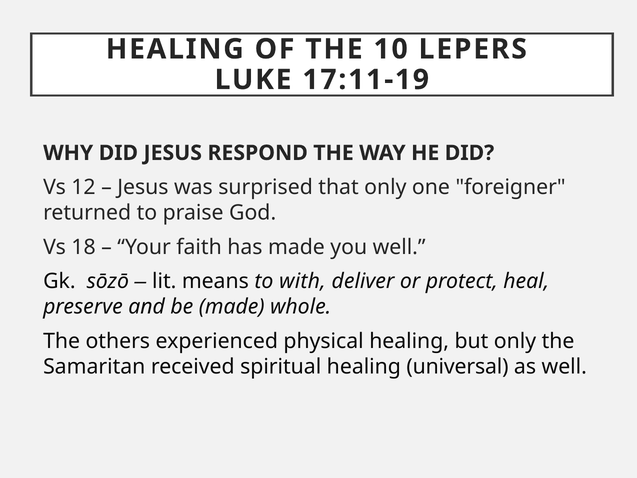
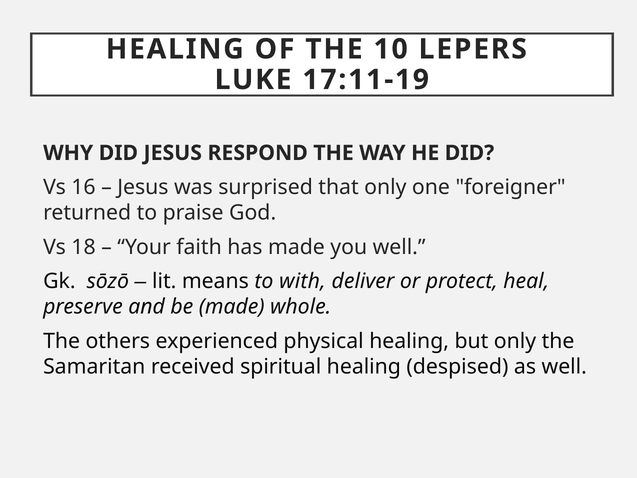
12: 12 -> 16
universal: universal -> despised
